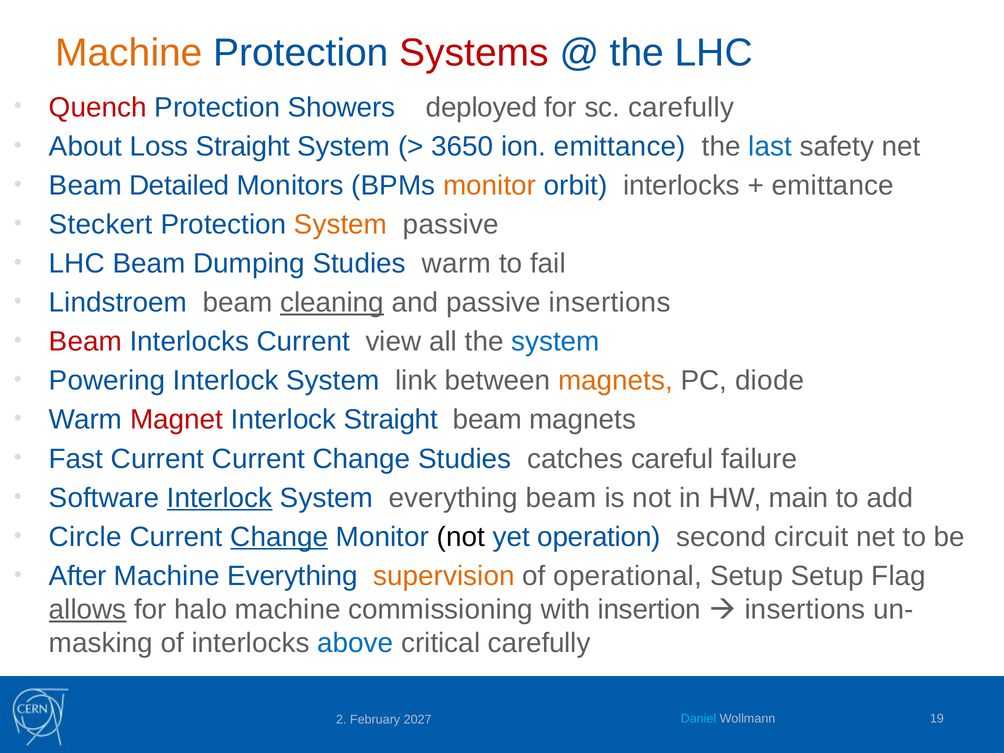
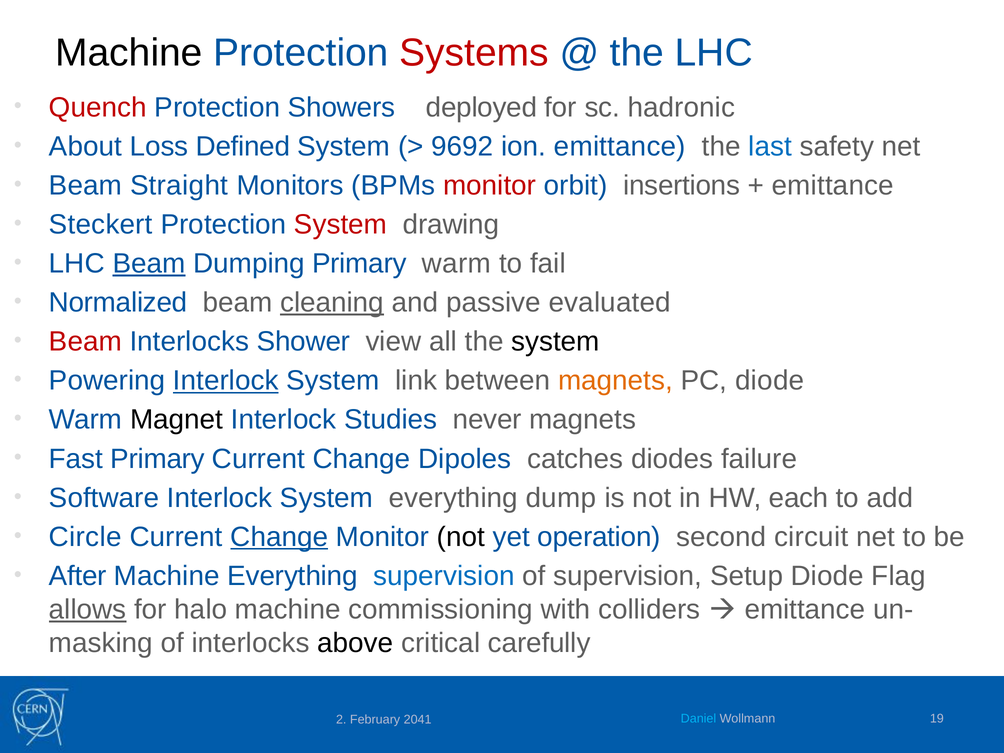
Machine at (129, 53) colour: orange -> black
sc carefully: carefully -> hadronic
Loss Straight: Straight -> Defined
3650: 3650 -> 9692
Detailed: Detailed -> Straight
monitor at (490, 185) colour: orange -> red
interlocks at (682, 185): interlocks -> insertions
System at (341, 224) colour: orange -> red
passive at (451, 224): passive -> drawing
Beam at (149, 264) underline: none -> present
Dumping Studies: Studies -> Primary
Lindstroem: Lindstroem -> Normalized
passive insertions: insertions -> evaluated
Interlocks Current: Current -> Shower
system at (555, 342) colour: blue -> black
Interlock at (226, 381) underline: none -> present
Magnet colour: red -> black
Interlock Straight: Straight -> Studies
beam at (487, 420): beam -> never
Fast Current: Current -> Primary
Change Studies: Studies -> Dipoles
careful: careful -> diodes
Interlock at (220, 498) underline: present -> none
everything beam: beam -> dump
main: main -> each
supervision at (444, 576) colour: orange -> blue
of operational: operational -> supervision
Setup Setup: Setup -> Diode
insertion: insertion -> colliders
insertions at (805, 609): insertions -> emittance
above colour: blue -> black
2027: 2027 -> 2041
